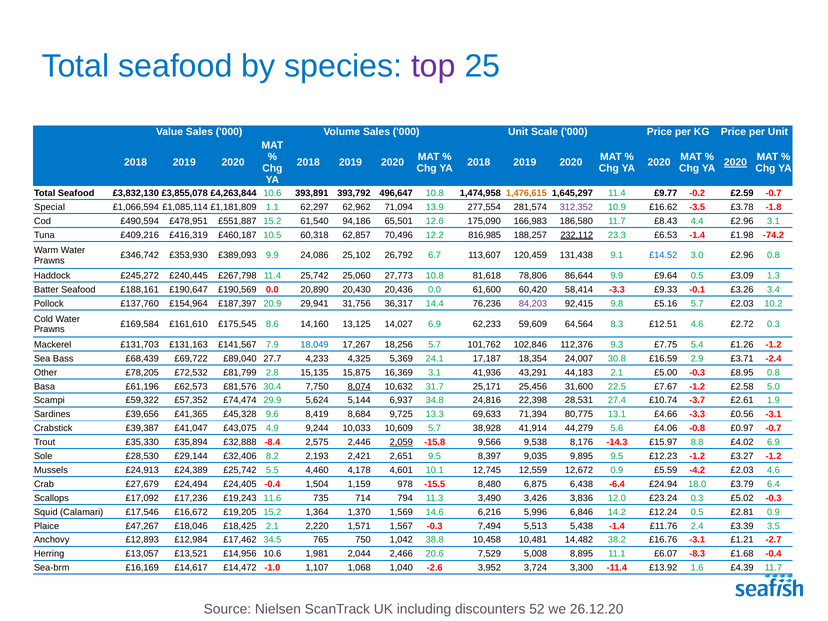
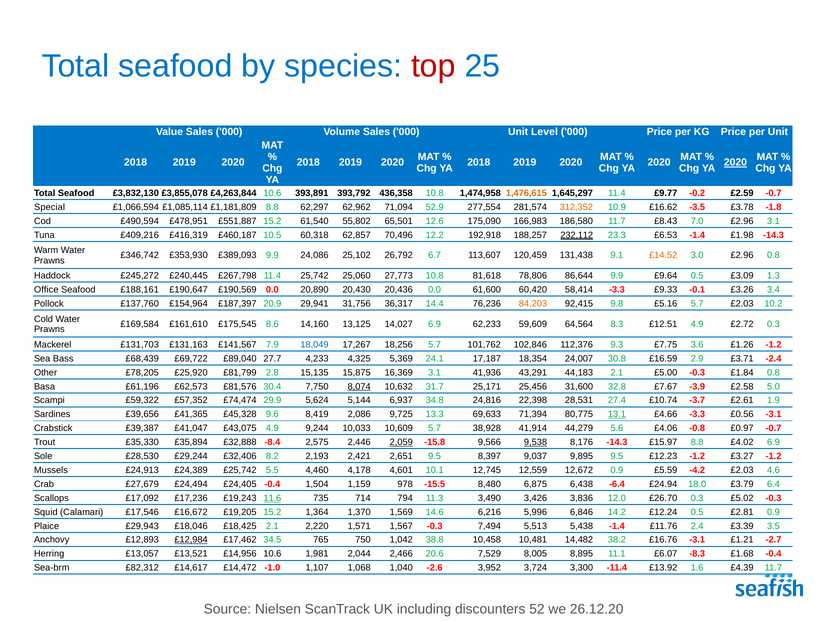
top colour: purple -> red
Scale: Scale -> Level
496,647: 496,647 -> 436,358
£1,181,809 1.1: 1.1 -> 8.8
13.9: 13.9 -> 52.9
312,352 colour: purple -> orange
94,186: 94,186 -> 55,802
4.4: 4.4 -> 7.0
816,985: 816,985 -> 192,918
£1.98 -74.2: -74.2 -> -14.3
£14.52 colour: blue -> orange
Batter: Batter -> Office
84,203 colour: purple -> orange
£12.51 4.6: 4.6 -> 4.9
5.4: 5.4 -> 3.6
£72,532: £72,532 -> £25,920
£8.95: £8.95 -> £1.84
22.5: 22.5 -> 32.8
£7.67 -1.2: -1.2 -> -3.9
8,684: 8,684 -> 2,086
13.1 underline: none -> present
9,538 underline: none -> present
£29,144: £29,144 -> £29,244
9,035: 9,035 -> 9,037
11.6 underline: none -> present
£23.24: £23.24 -> £26.70
£47,267: £47,267 -> £29,943
£12,984 underline: none -> present
5,008: 5,008 -> 8,005
£16,169: £16,169 -> £82,312
